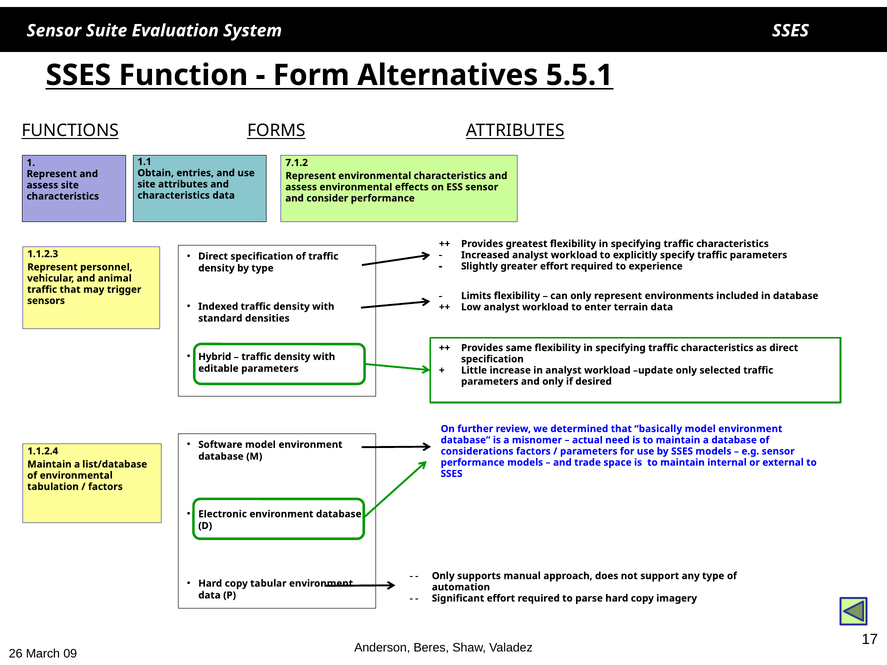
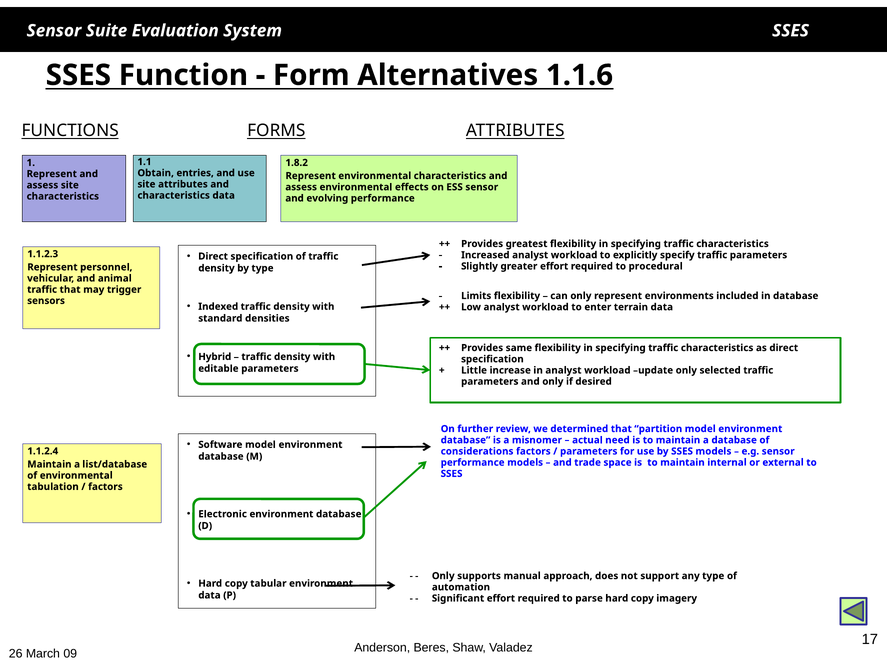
5.5.1: 5.5.1 -> 1.1.6
7.1.2: 7.1.2 -> 1.8.2
consider: consider -> evolving
experience: experience -> procedural
basically: basically -> partition
